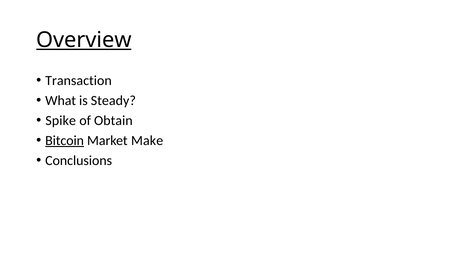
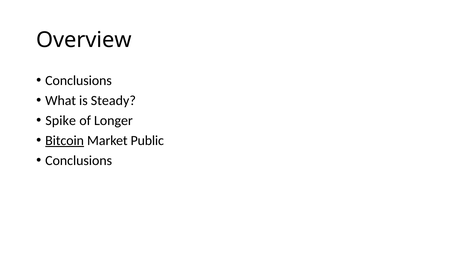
Overview underline: present -> none
Transaction at (78, 80): Transaction -> Conclusions
Obtain: Obtain -> Longer
Make: Make -> Public
